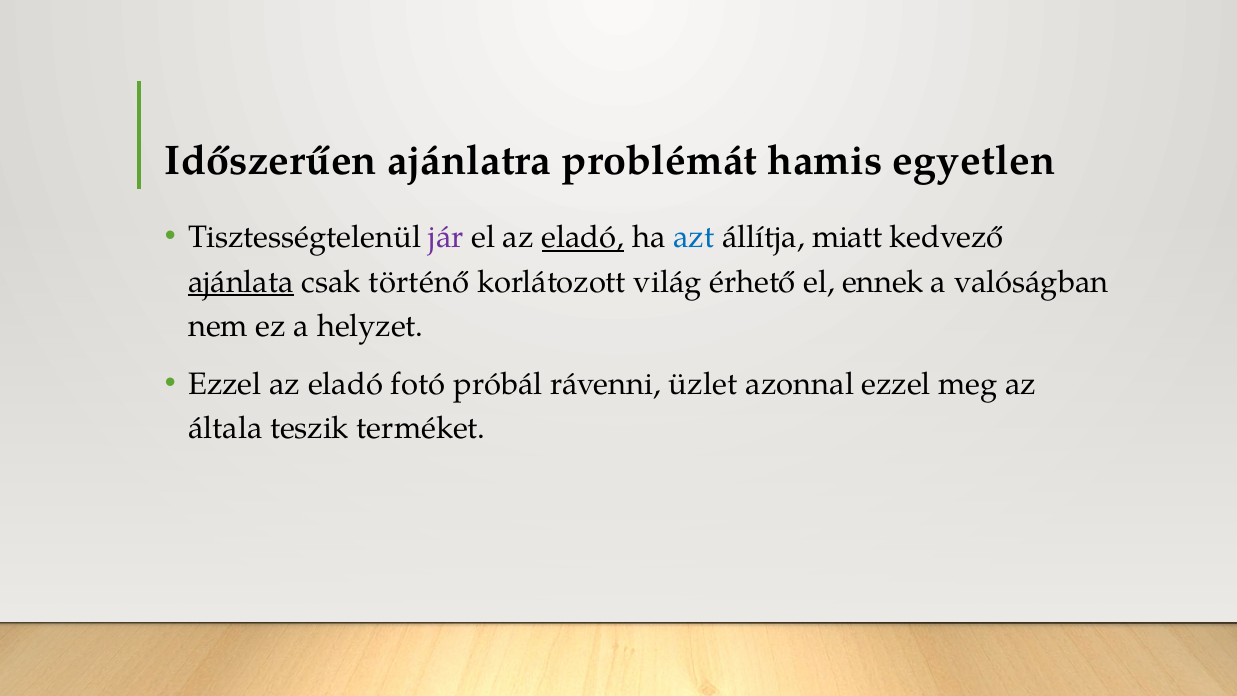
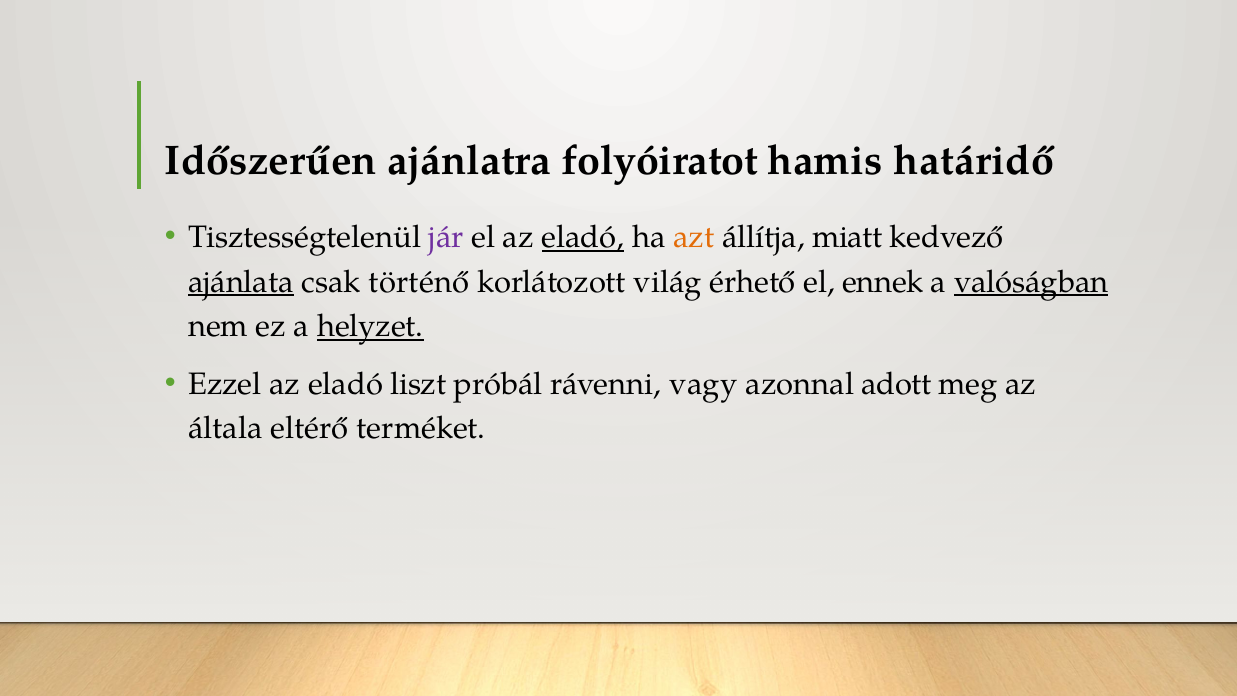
problémát: problémát -> folyóiratot
egyetlen: egyetlen -> határidő
azt colour: blue -> orange
valóságban underline: none -> present
helyzet underline: none -> present
fotó: fotó -> liszt
üzlet: üzlet -> vagy
azonnal ezzel: ezzel -> adott
teszik: teszik -> eltérő
